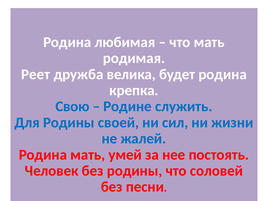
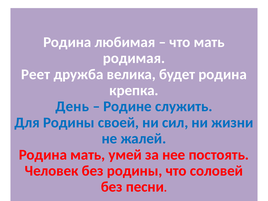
Свою: Свою -> День
